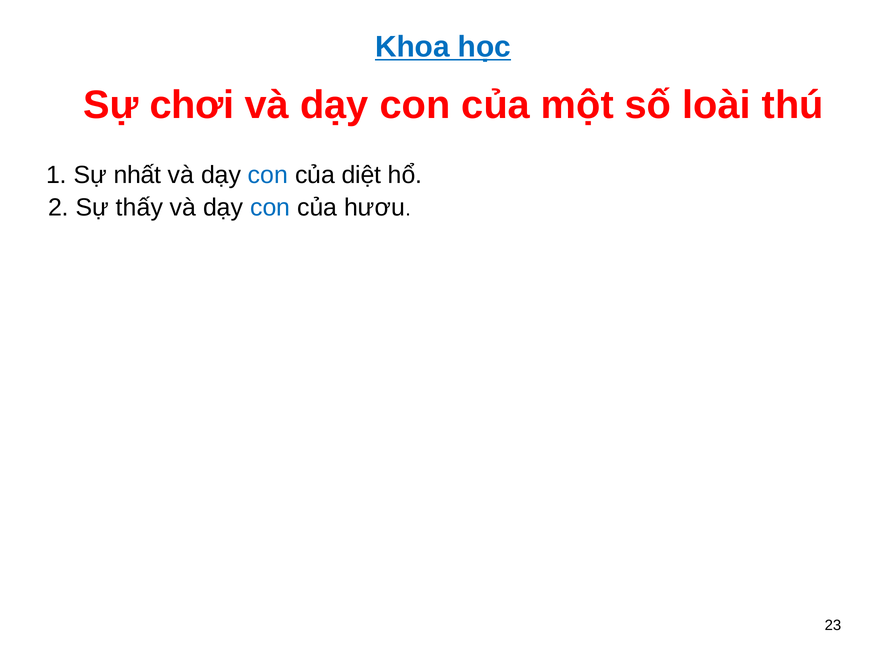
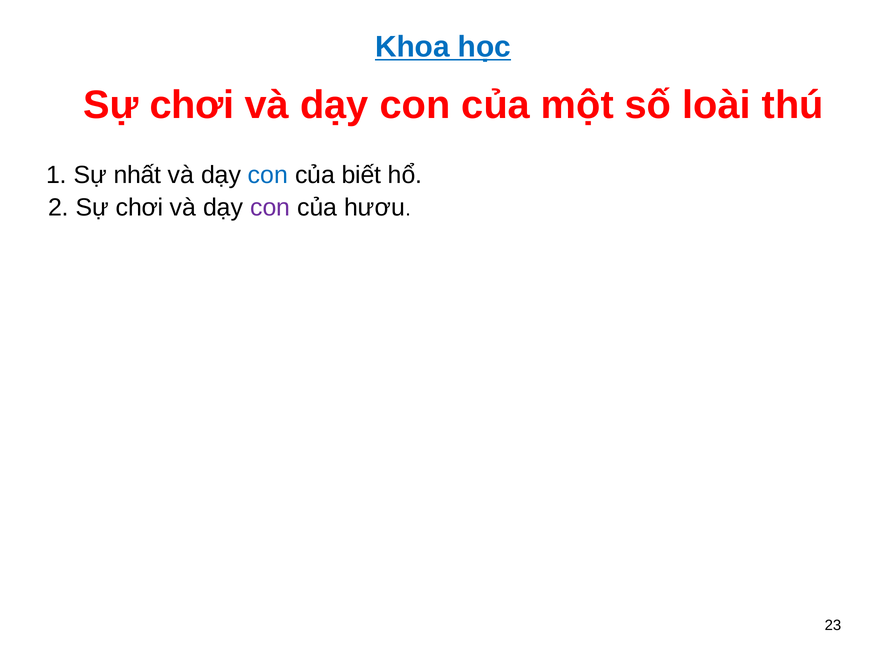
diệt: diệt -> biết
2 Sự thấy: thấy -> chơi
con at (270, 208) colour: blue -> purple
